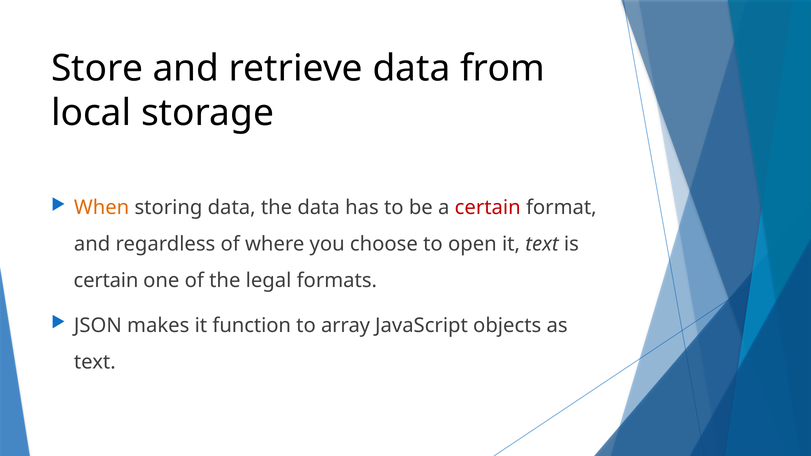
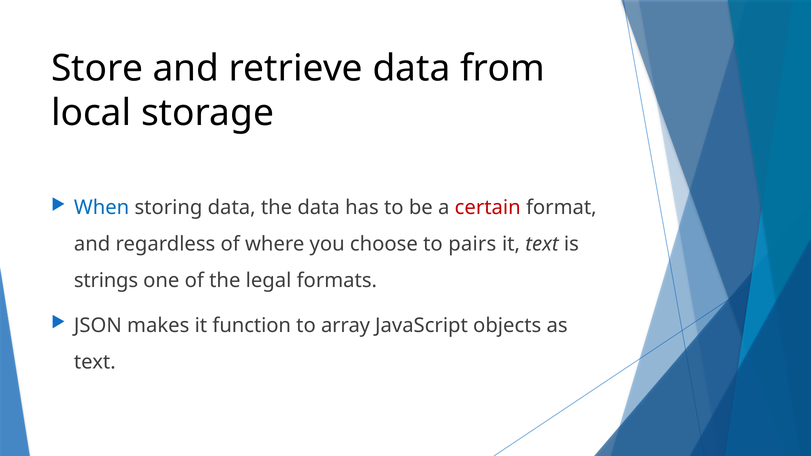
When colour: orange -> blue
open: open -> pairs
certain at (106, 281): certain -> strings
